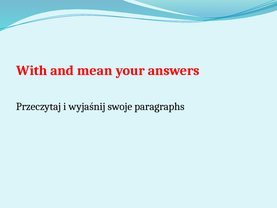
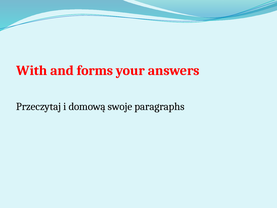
mean: mean -> forms
wyjaśnij: wyjaśnij -> domową
